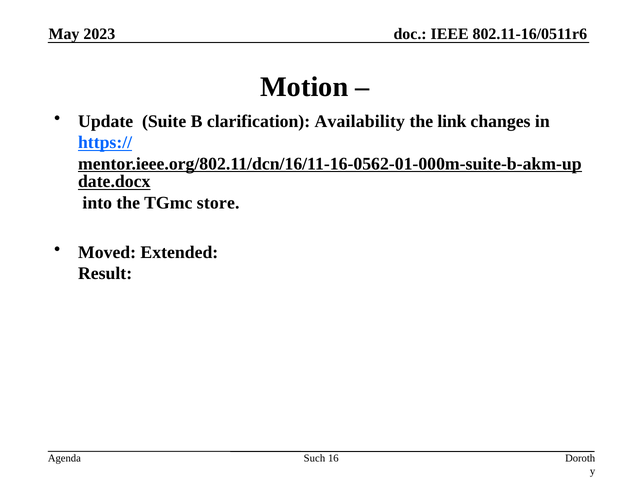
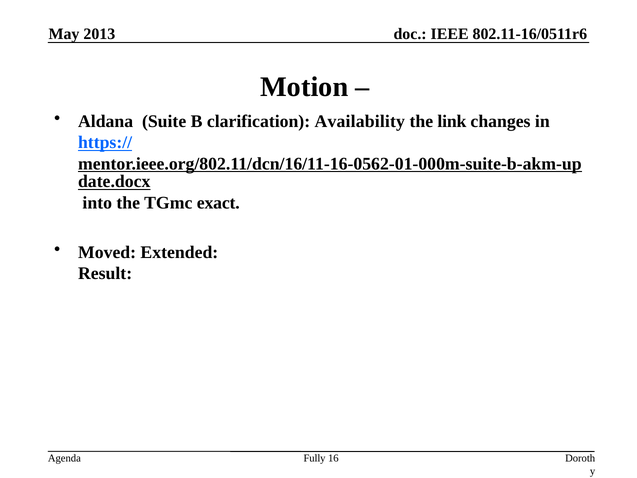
2023: 2023 -> 2013
Update: Update -> Aldana
store: store -> exact
Such: Such -> Fully
